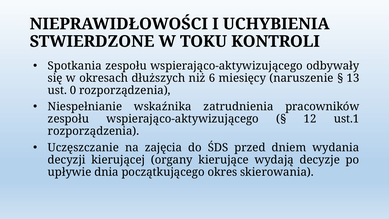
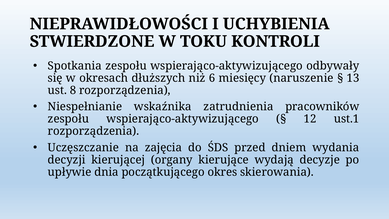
0: 0 -> 8
